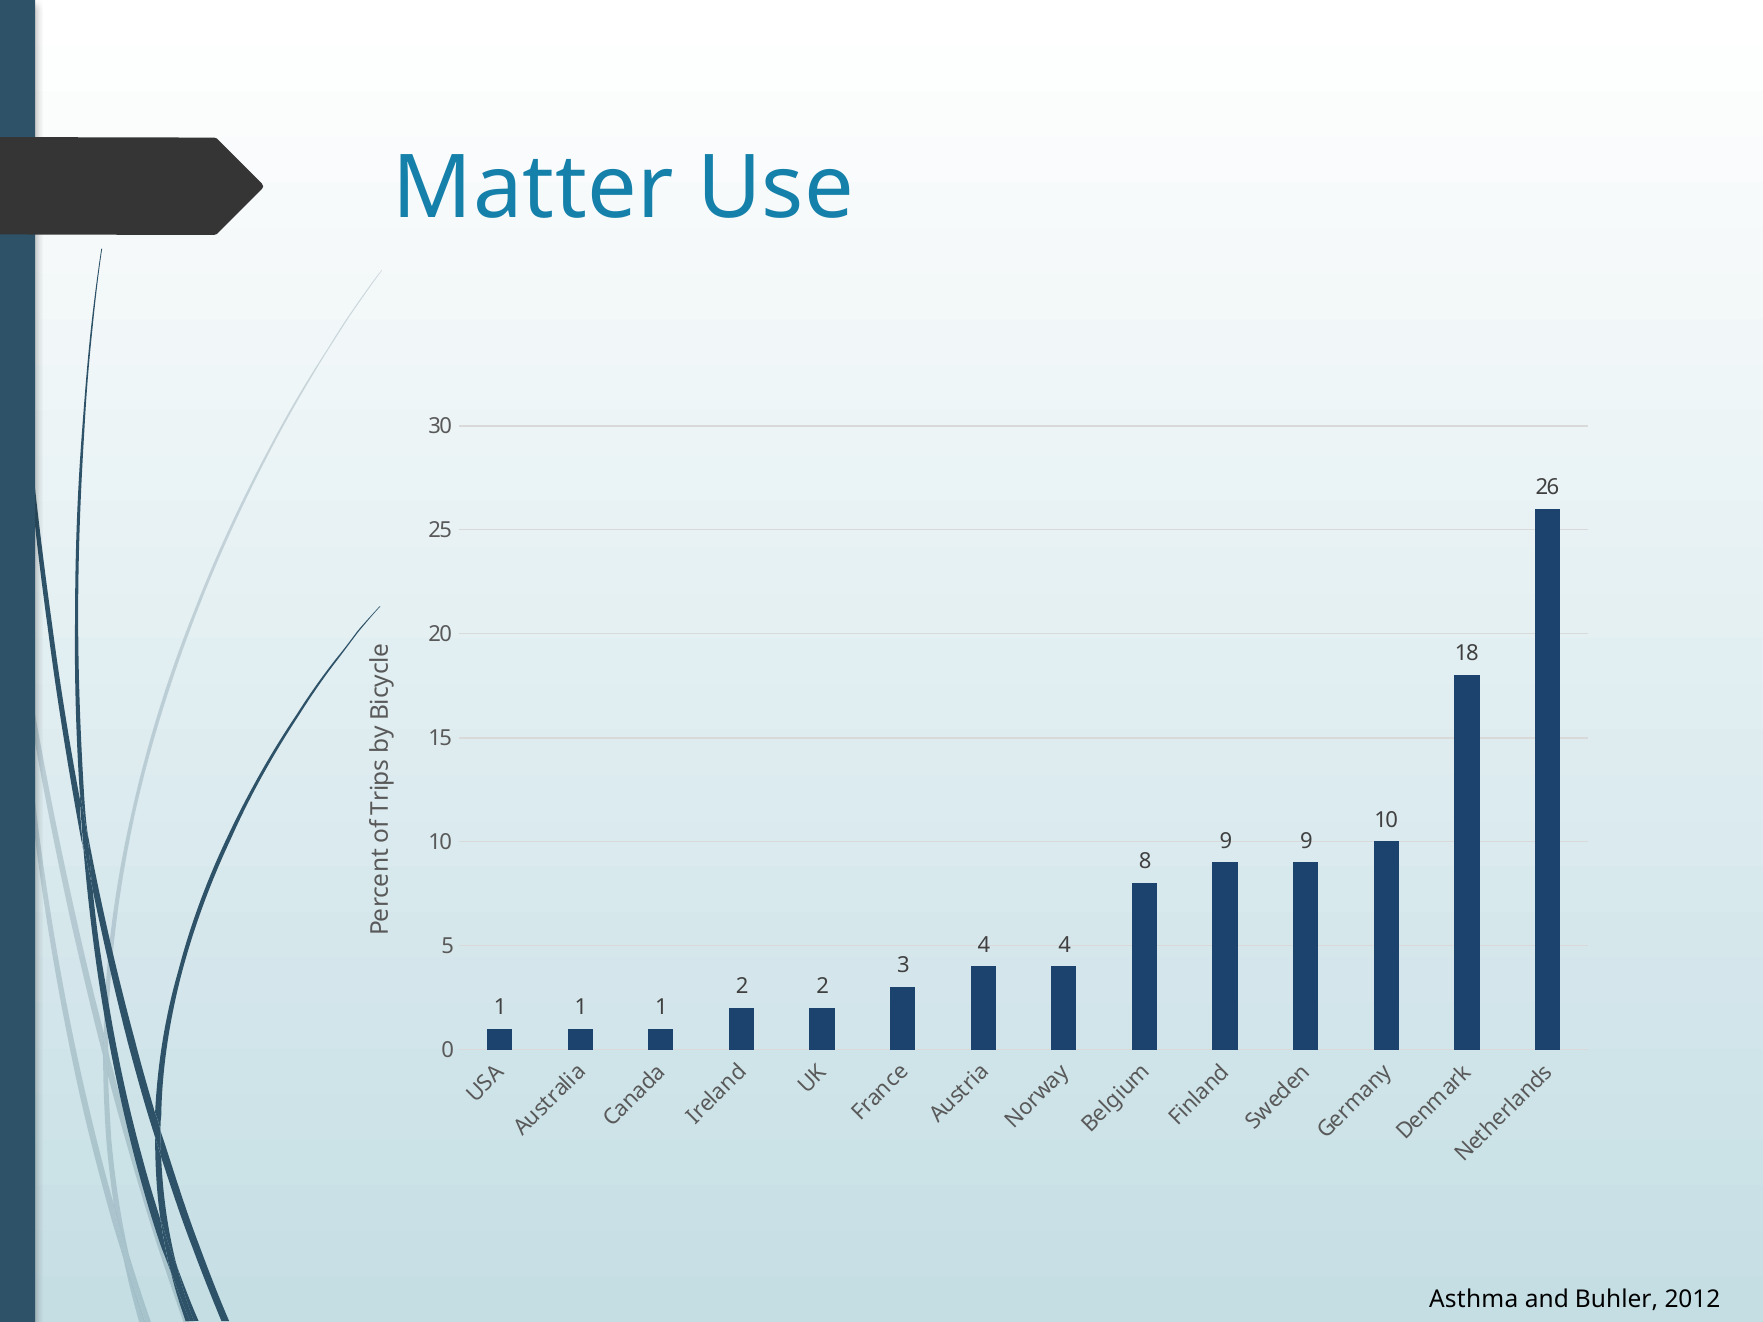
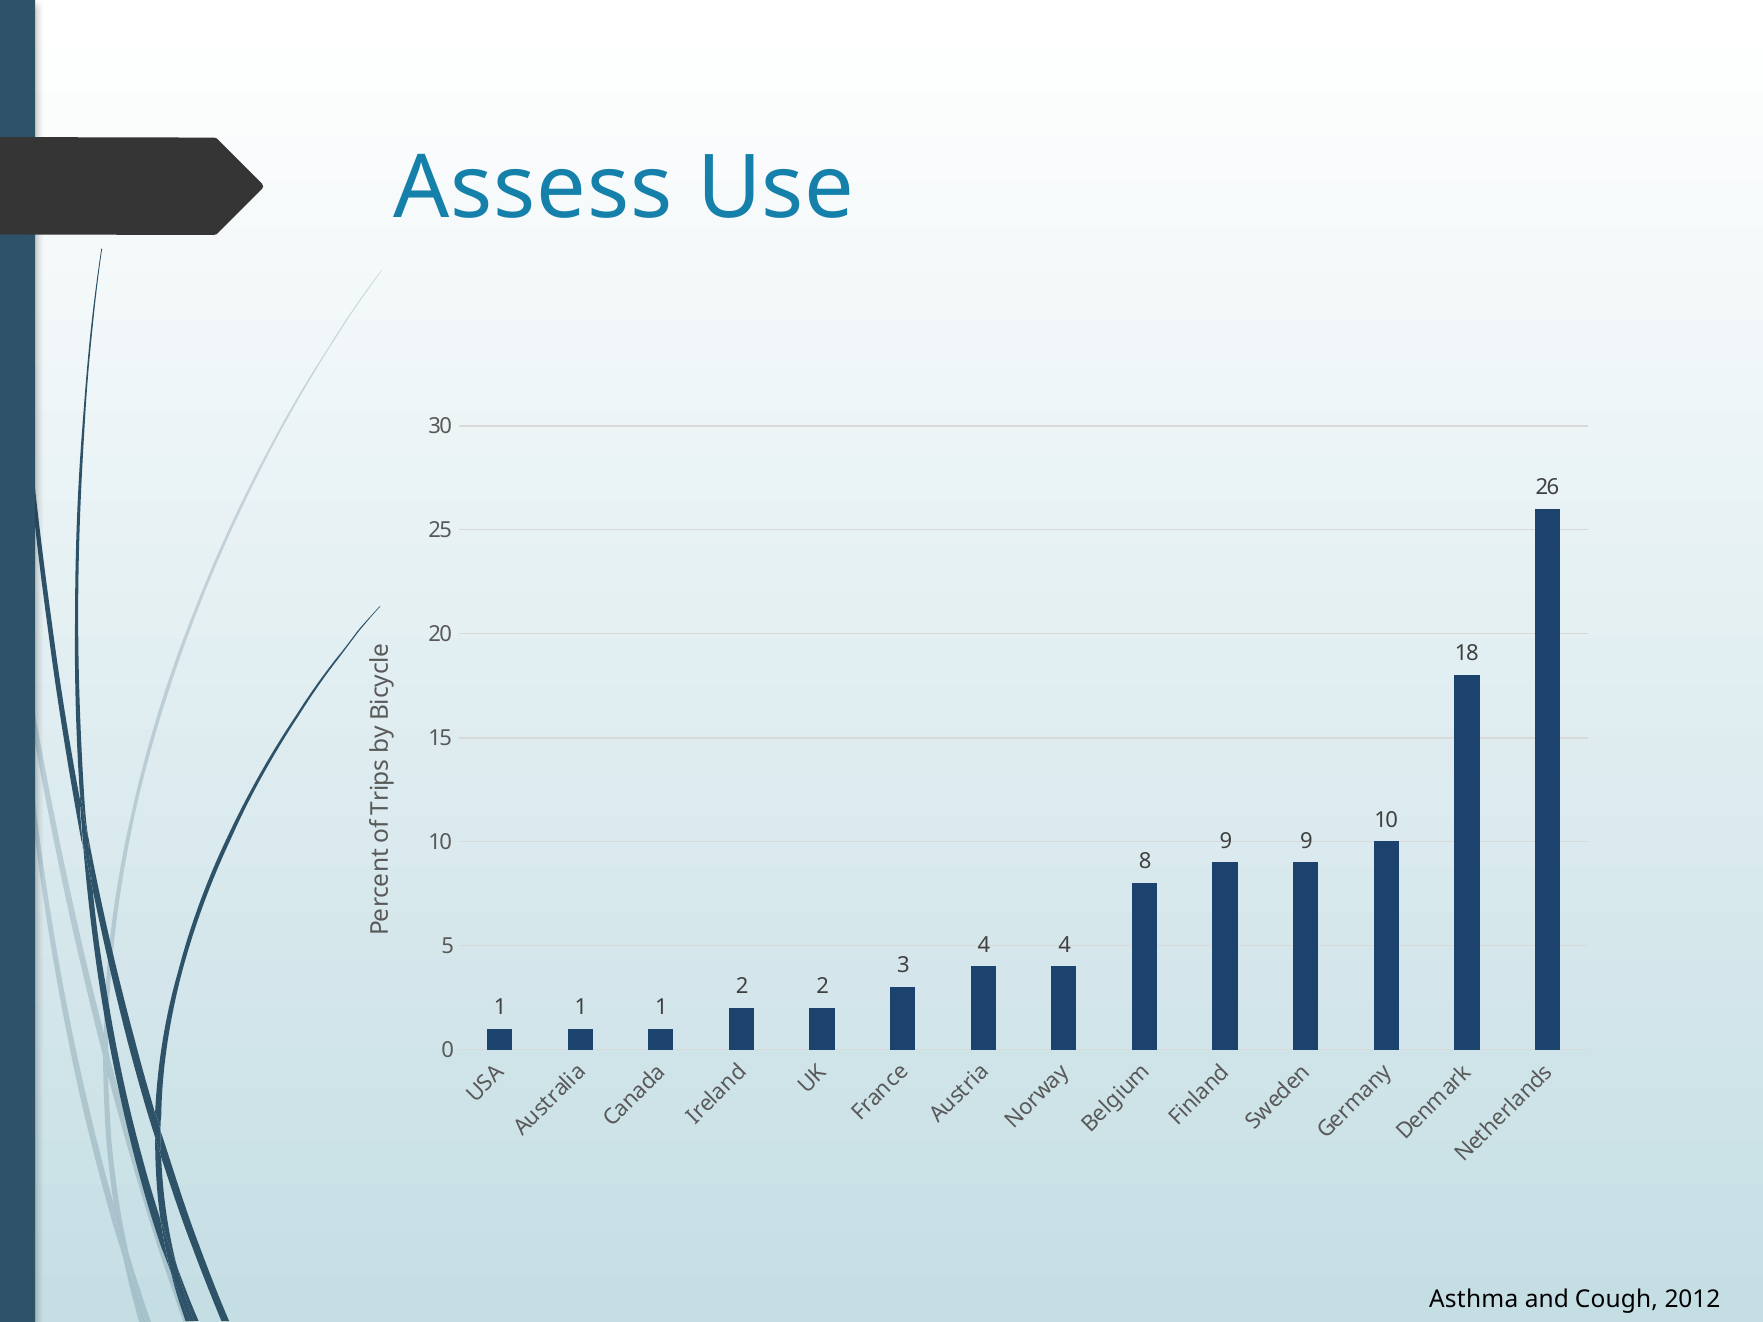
Matter: Matter -> Assess
Buhler: Buhler -> Cough
